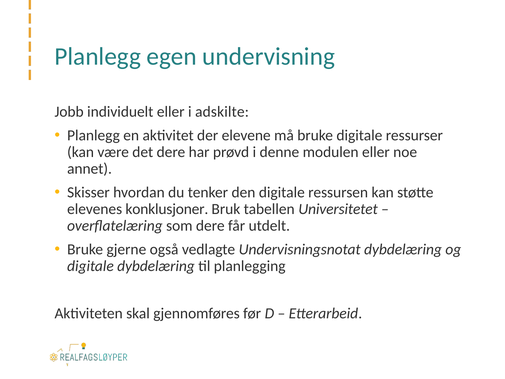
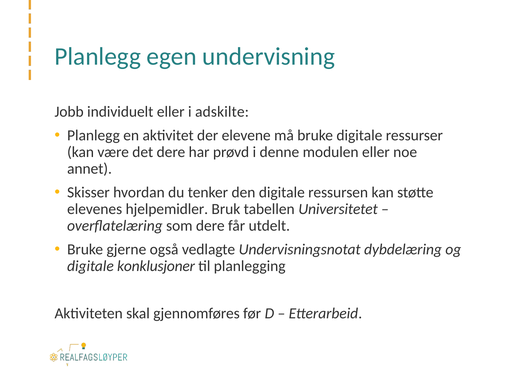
konklusjoner: konklusjoner -> hjelpemidler
digitale dybdelæring: dybdelæring -> konklusjoner
